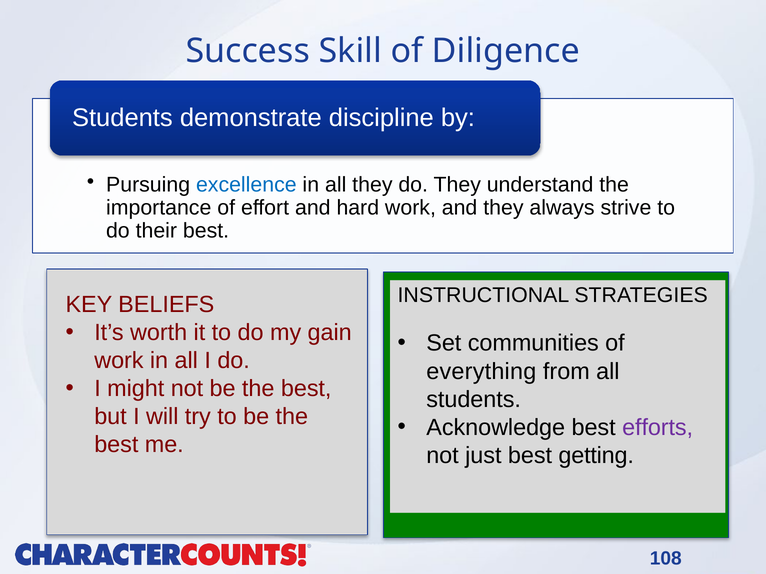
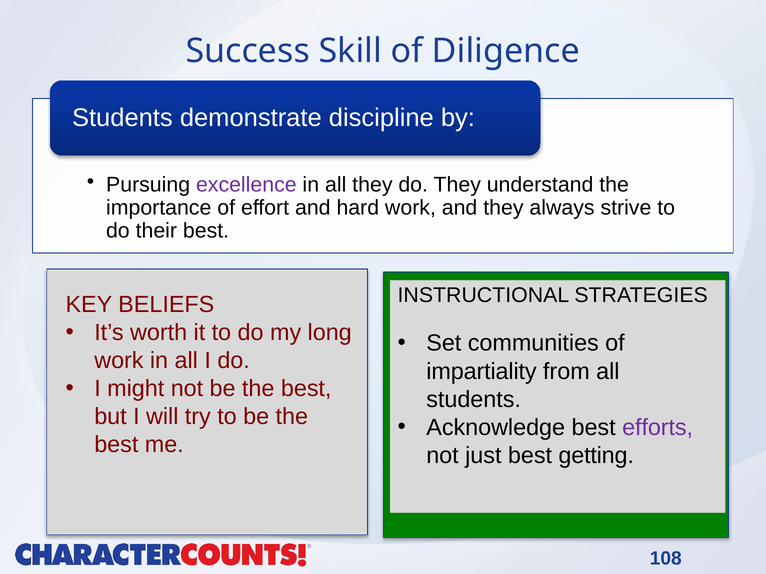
excellence colour: blue -> purple
gain: gain -> long
everything: everything -> impartiality
